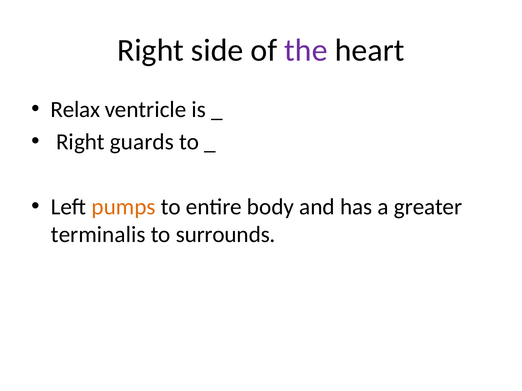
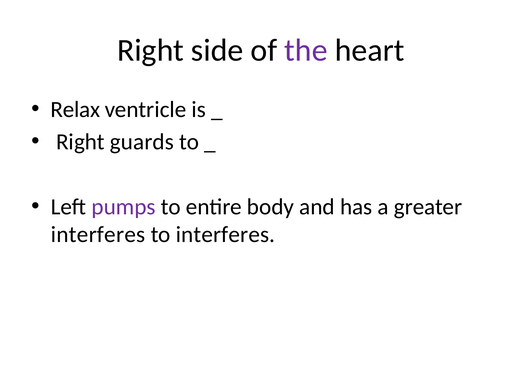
pumps colour: orange -> purple
terminalis at (98, 235): terminalis -> interferes
to surrounds: surrounds -> interferes
